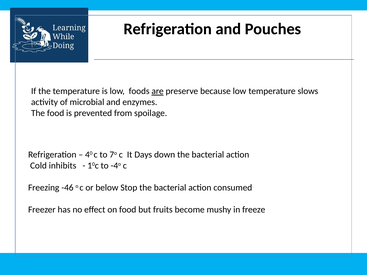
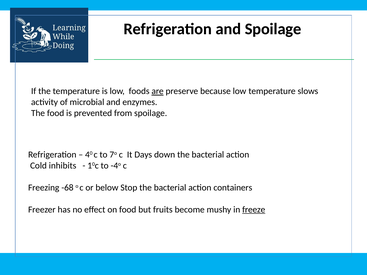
and Pouches: Pouches -> Spoilage
-46: -46 -> -68
consumed: consumed -> containers
freeze underline: none -> present
